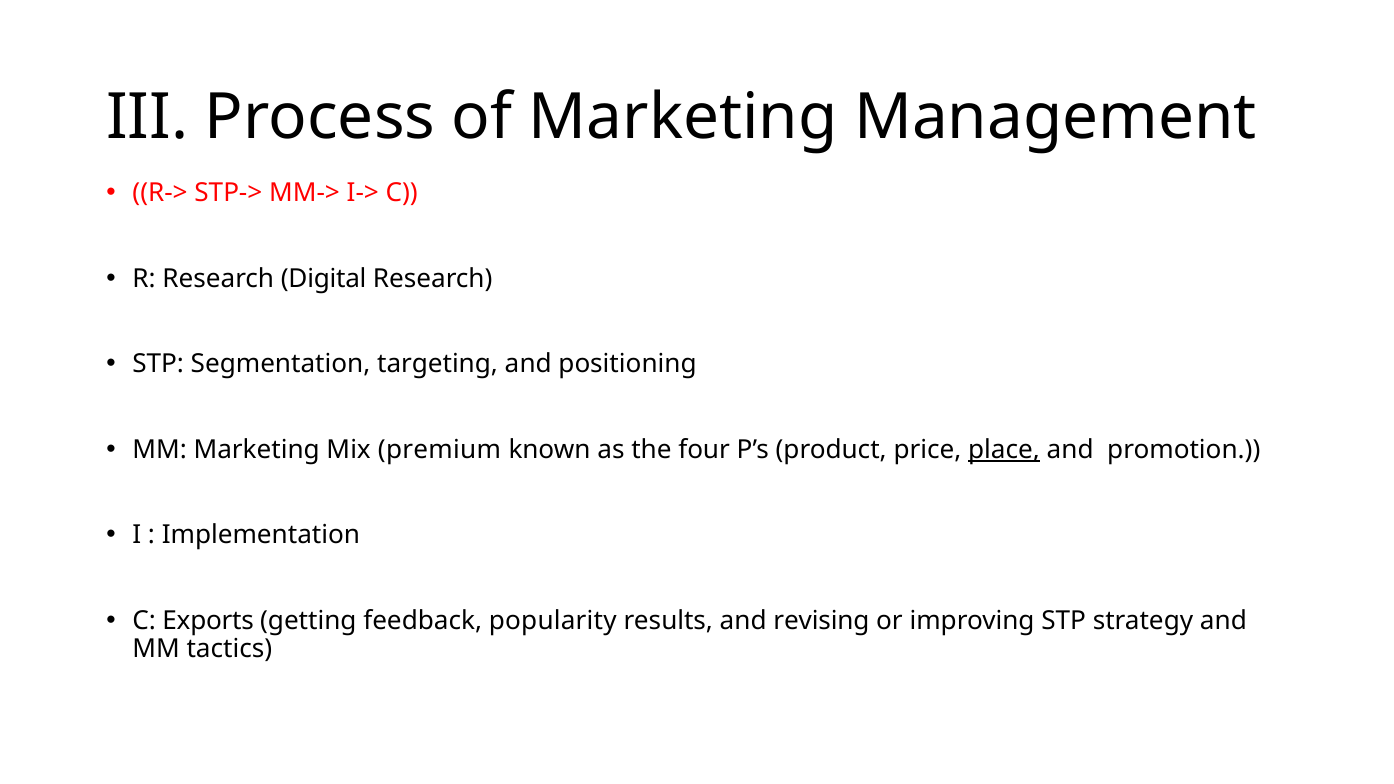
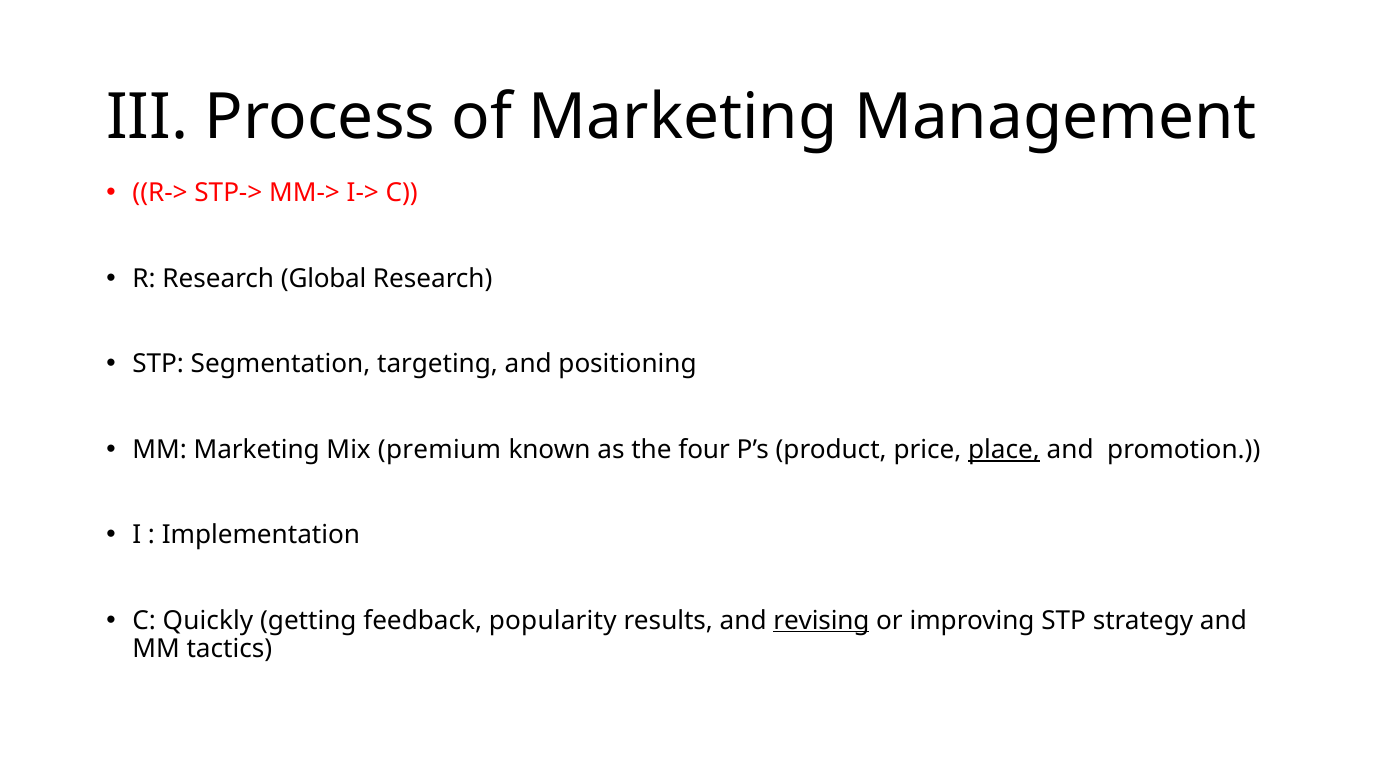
Digital: Digital -> Global
Exports: Exports -> Quickly
revising underline: none -> present
